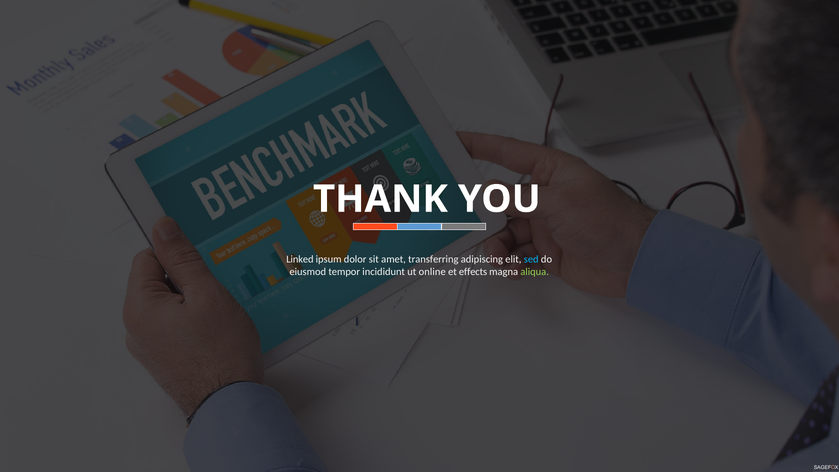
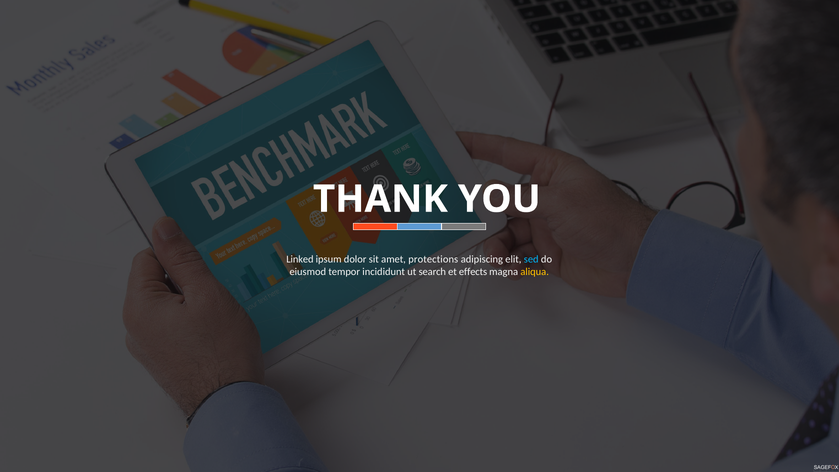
transferring: transferring -> protections
online: online -> search
aliqua colour: light green -> yellow
